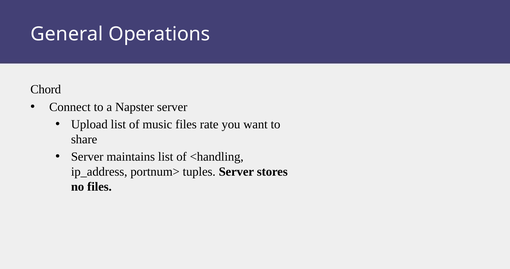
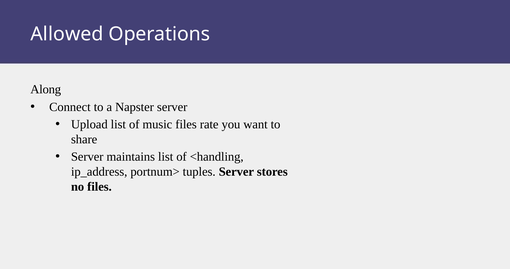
General: General -> Allowed
Chord: Chord -> Along
